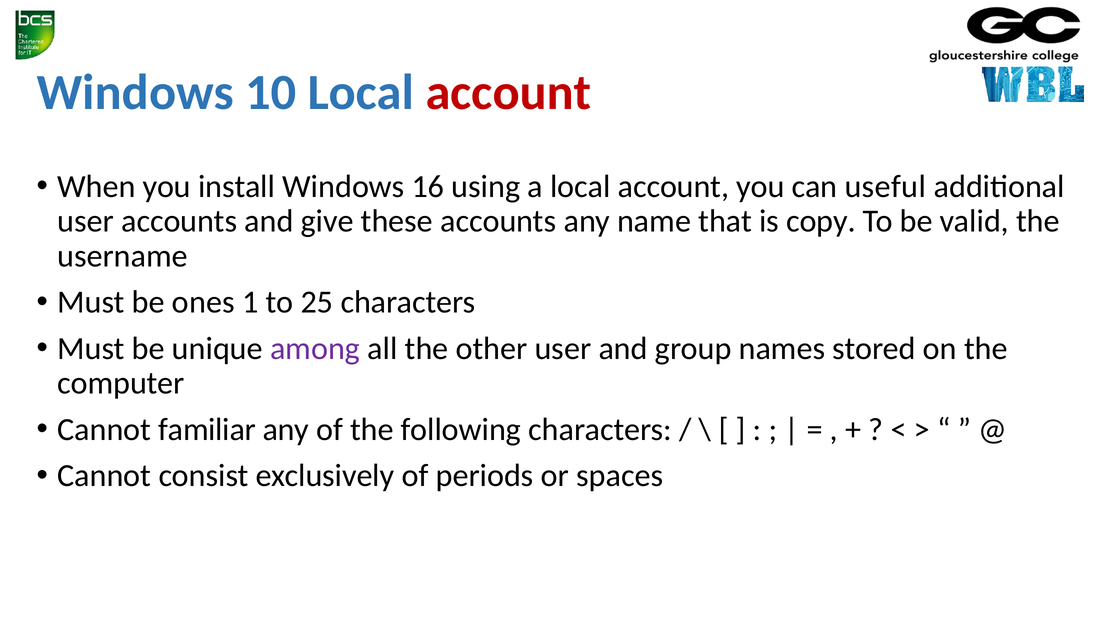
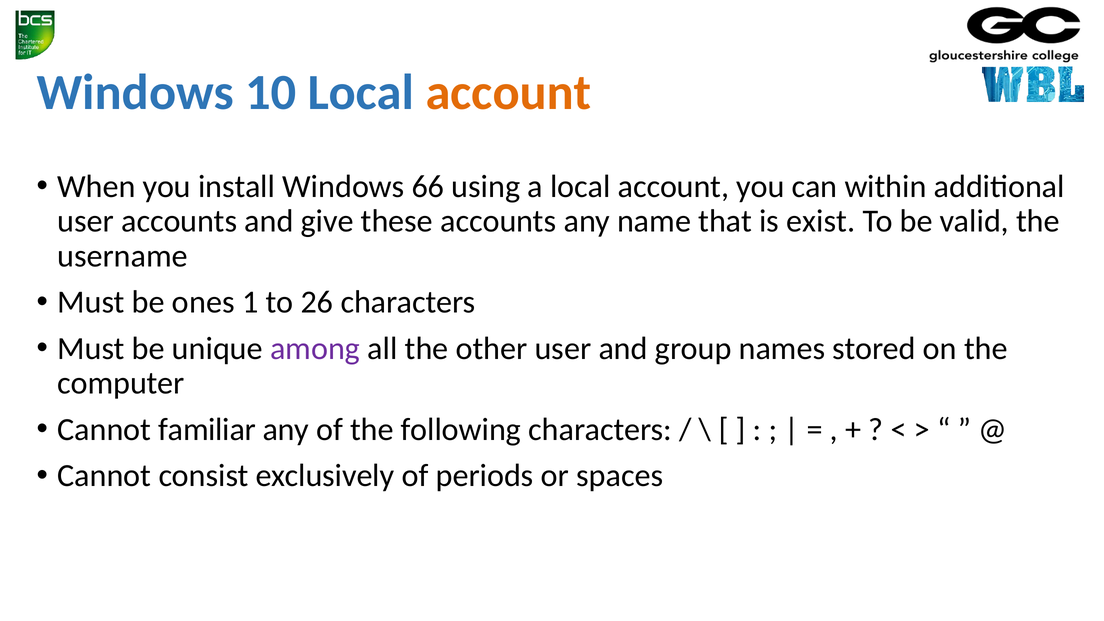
account at (508, 93) colour: red -> orange
16: 16 -> 66
useful: useful -> within
copy: copy -> exist
25: 25 -> 26
